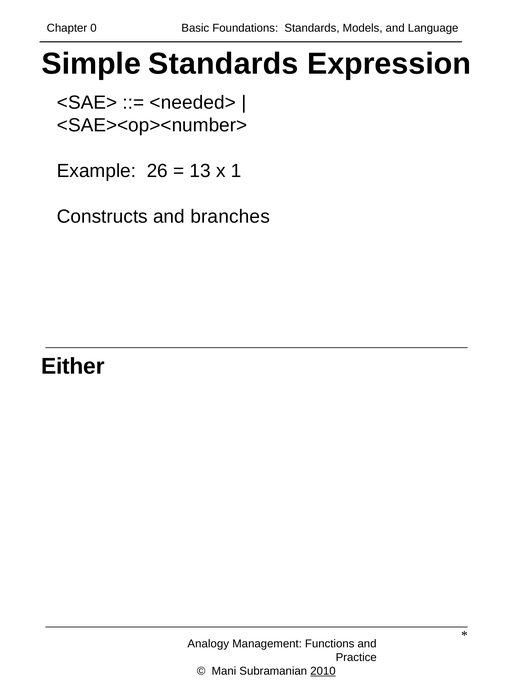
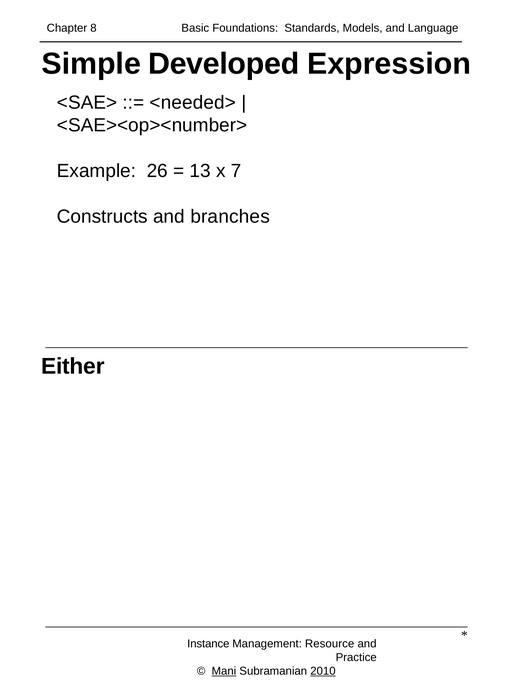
0: 0 -> 8
Simple Standards: Standards -> Developed
1: 1 -> 7
Analogy: Analogy -> Instance
Functions: Functions -> Resource
Mani underline: none -> present
